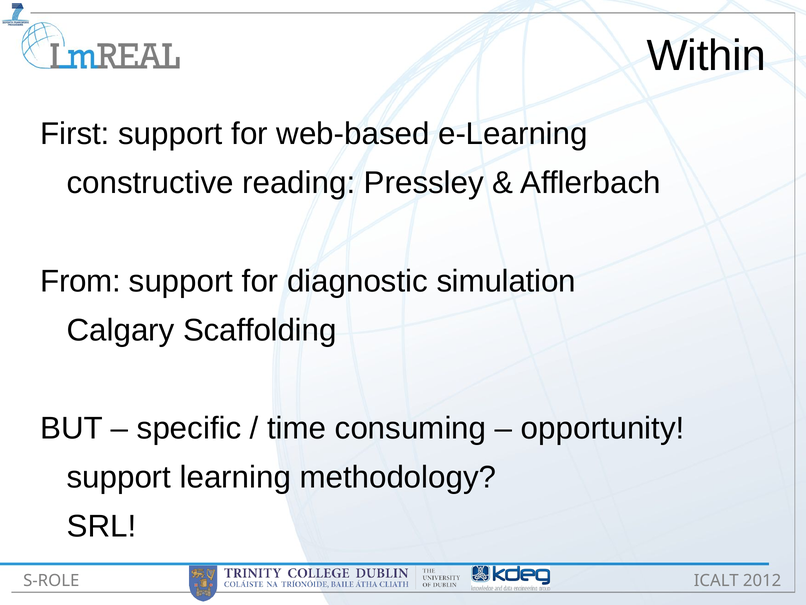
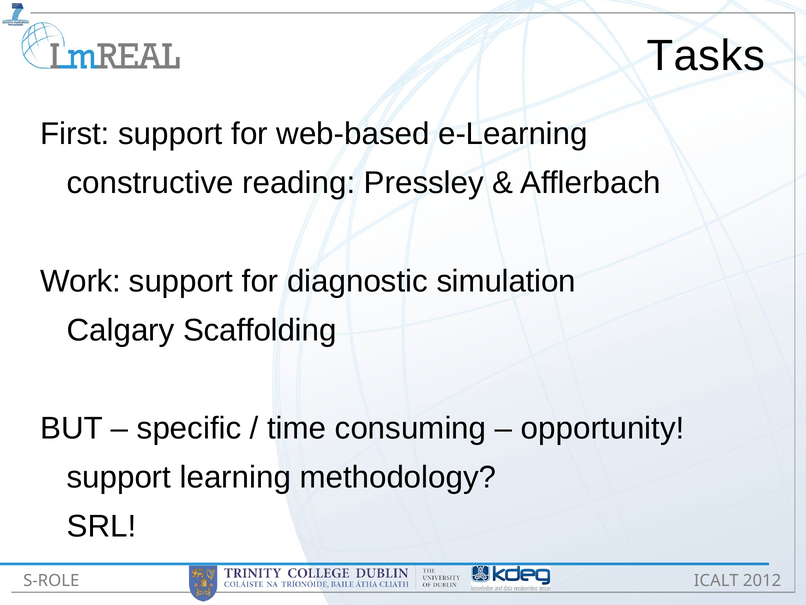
Within: Within -> Tasks
From: From -> Work
